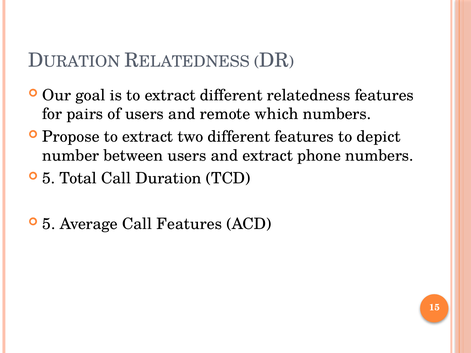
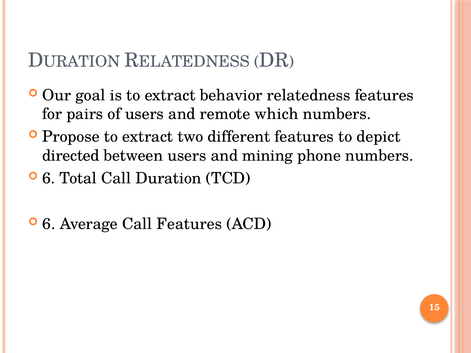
extract different: different -> behavior
number: number -> directed
and extract: extract -> mining
5 at (49, 178): 5 -> 6
5 at (49, 224): 5 -> 6
